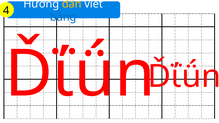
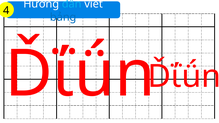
dẫn colour: yellow -> light blue
